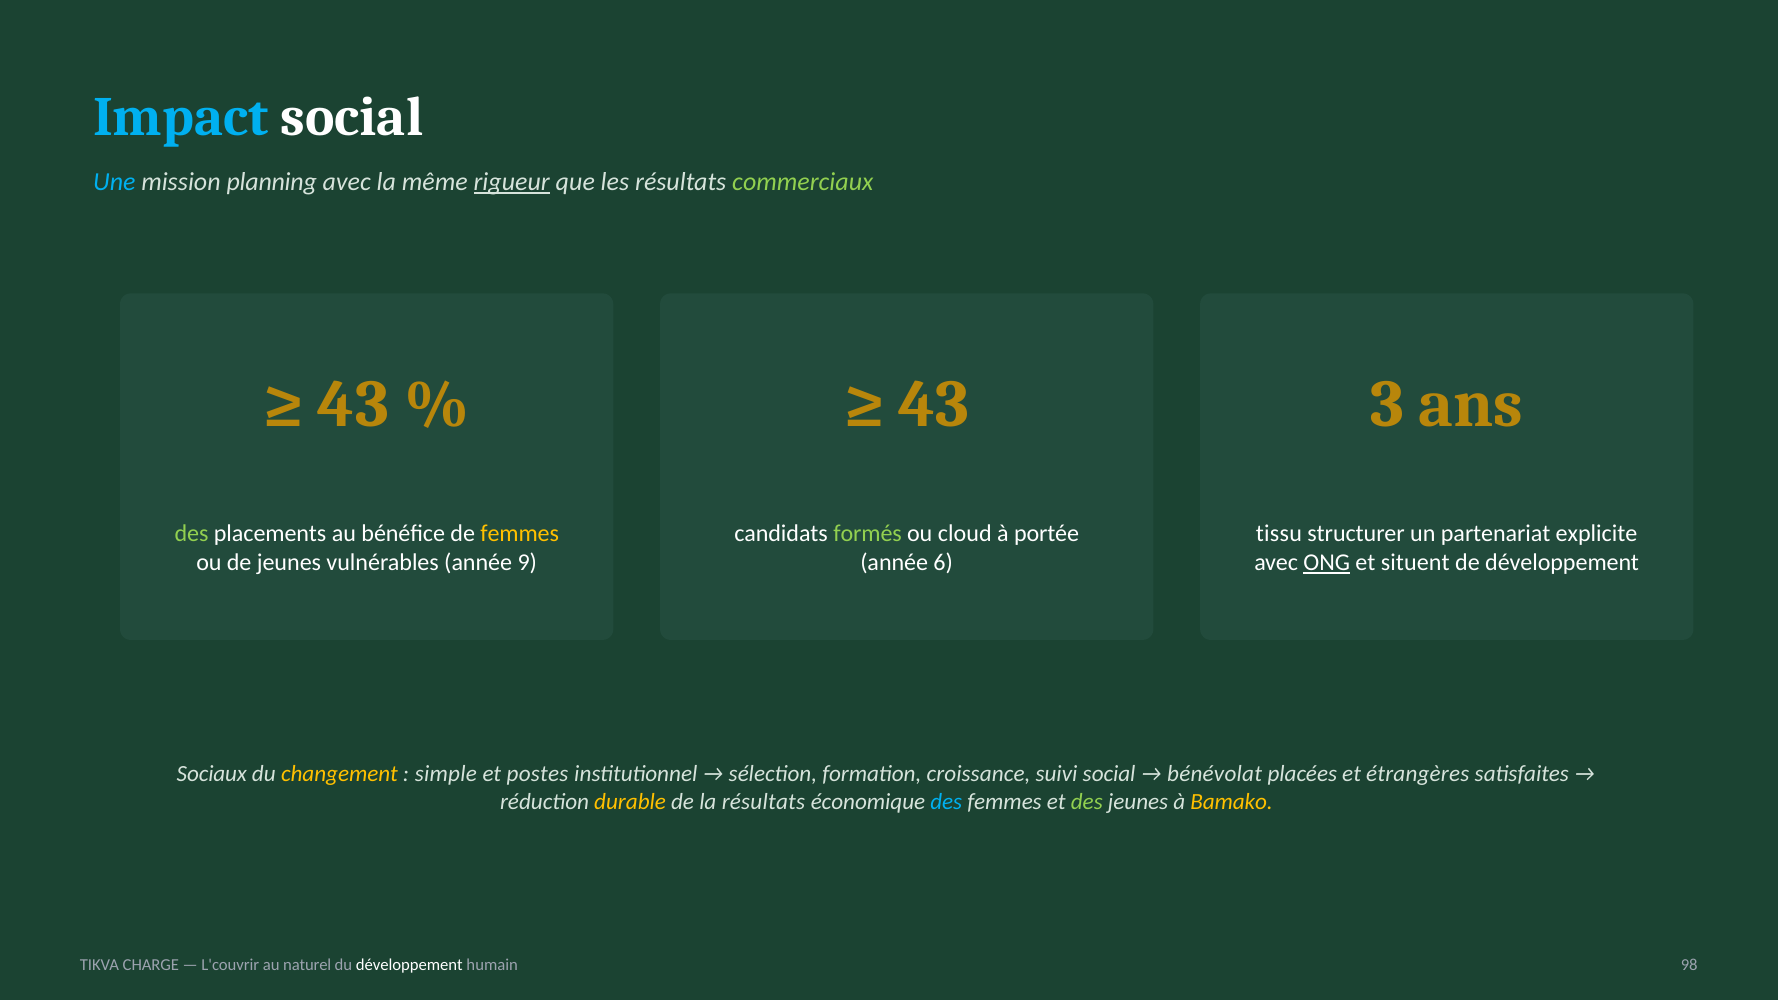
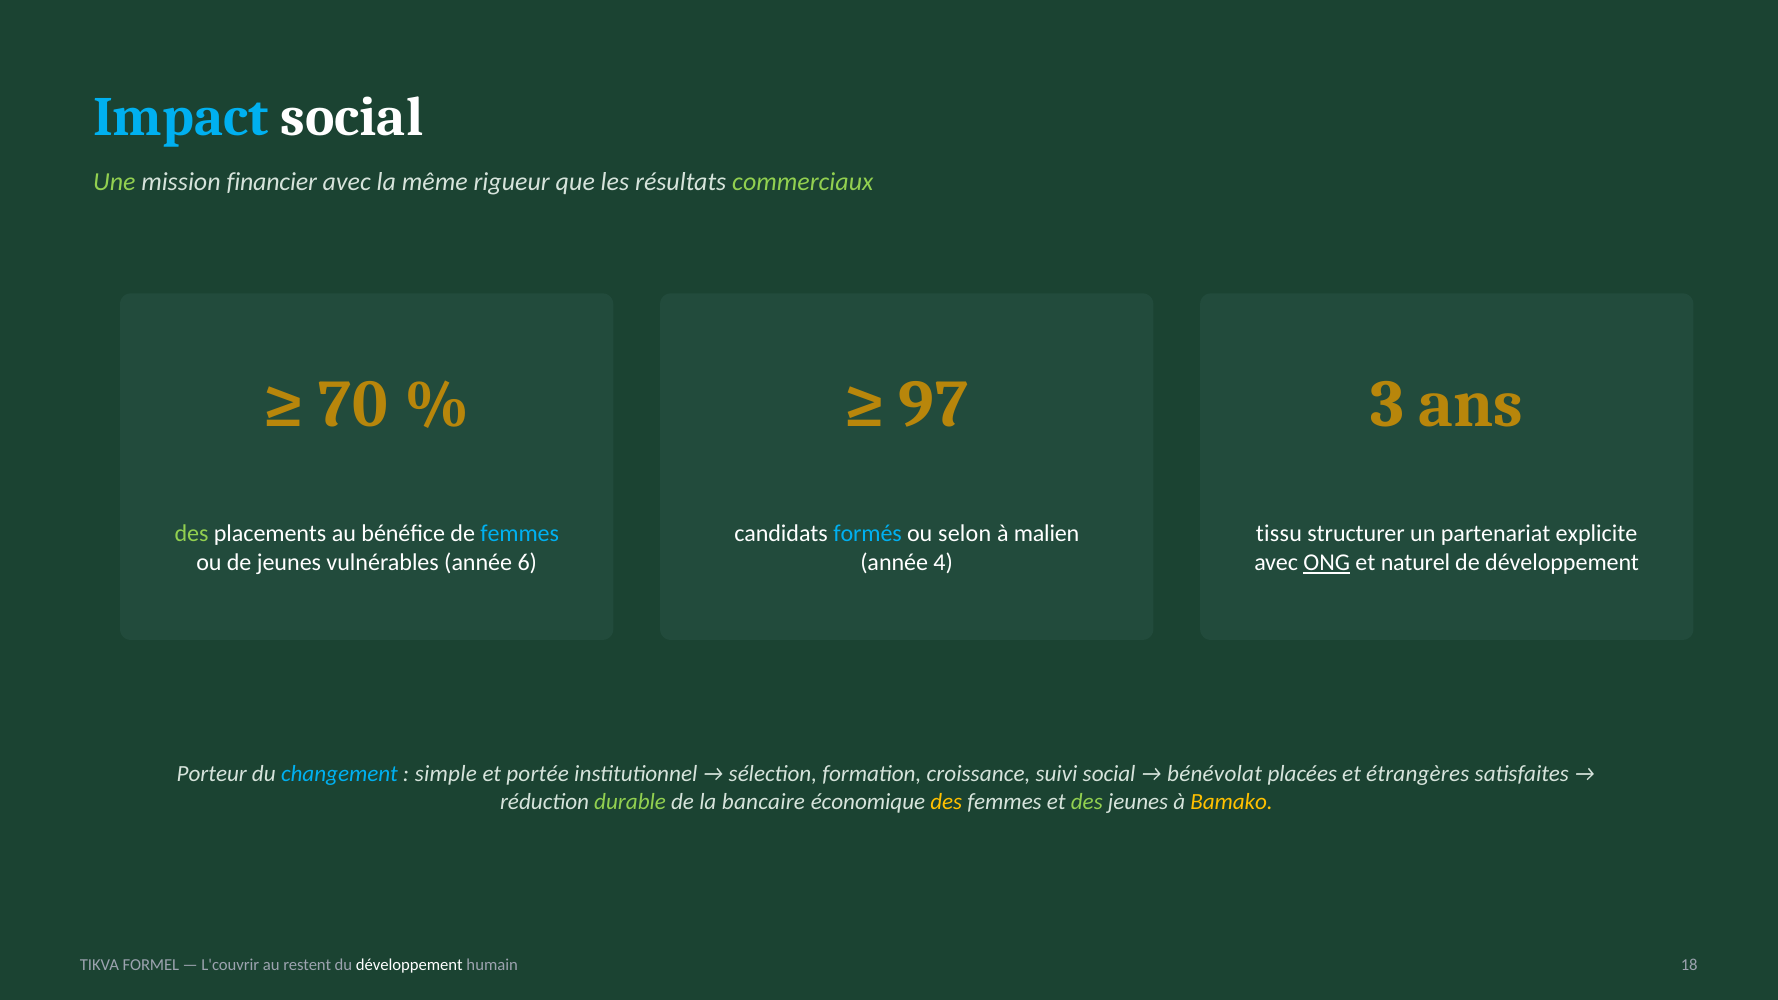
Une colour: light blue -> light green
planning: planning -> financier
rigueur underline: present -> none
43 at (353, 405): 43 -> 70
43 at (934, 405): 43 -> 97
femmes at (520, 534) colour: yellow -> light blue
formés colour: light green -> light blue
cloud: cloud -> selon
portée: portée -> malien
9: 9 -> 6
6: 6 -> 4
situent: situent -> naturel
Sociaux: Sociaux -> Porteur
changement colour: yellow -> light blue
postes: postes -> portée
durable colour: yellow -> light green
la résultats: résultats -> bancaire
des at (946, 802) colour: light blue -> yellow
CHARGE: CHARGE -> FORMEL
naturel: naturel -> restent
98: 98 -> 18
